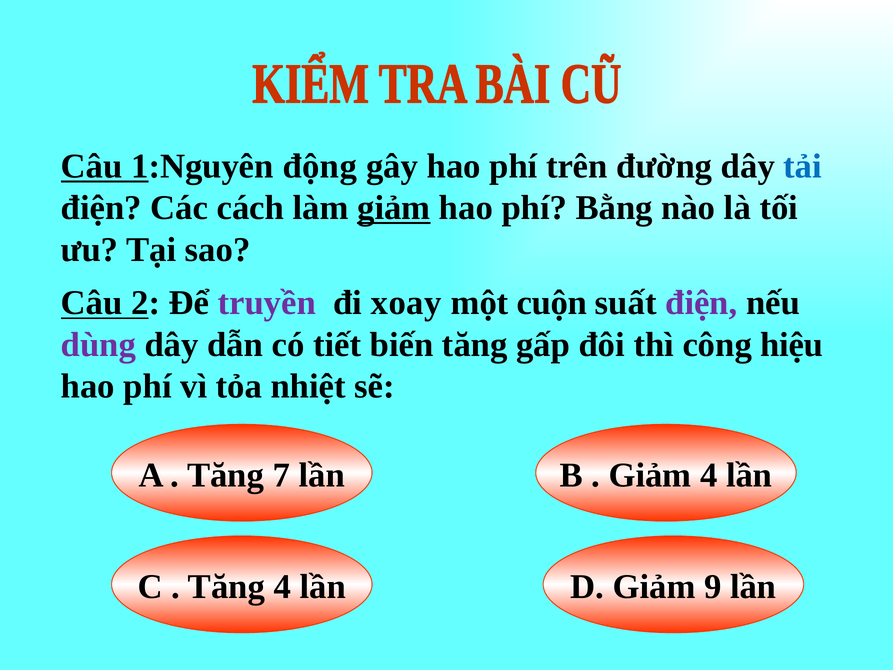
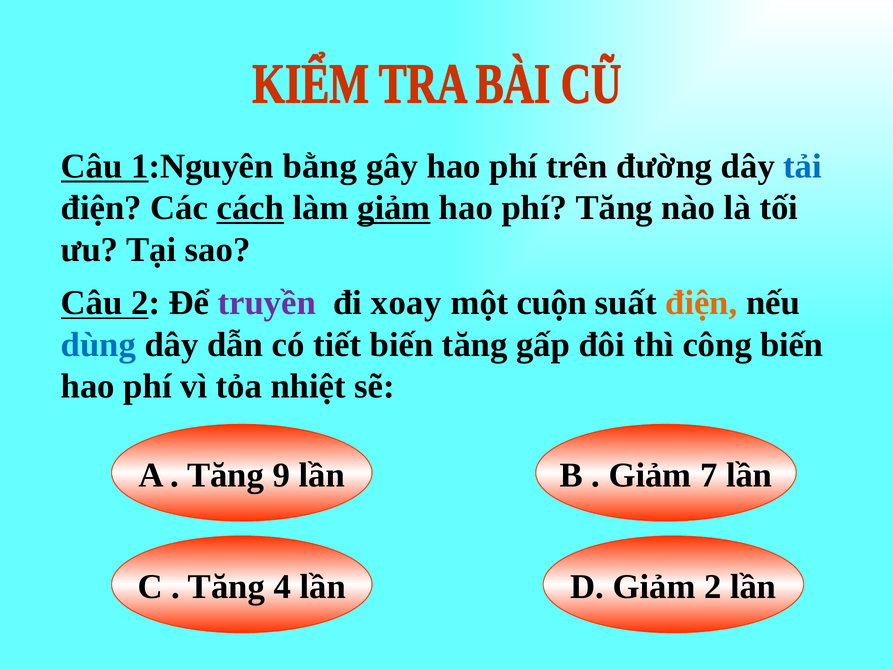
động: động -> bằng
cách underline: none -> present
phí Bằng: Bằng -> Tăng
điện at (701, 303) colour: purple -> orange
dùng colour: purple -> blue
công hiệu: hiệu -> biến
7: 7 -> 9
Giảm 4: 4 -> 7
Giảm 9: 9 -> 2
